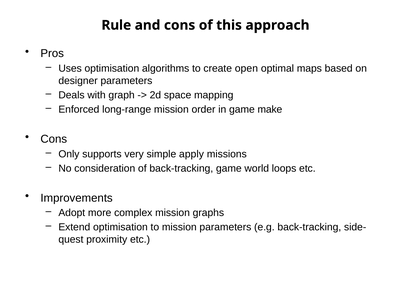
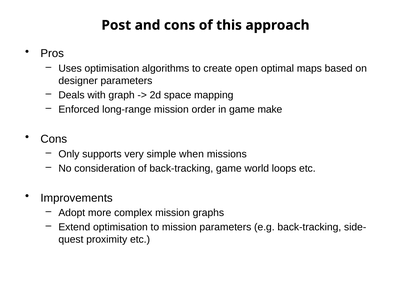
Rule: Rule -> Post
apply: apply -> when
